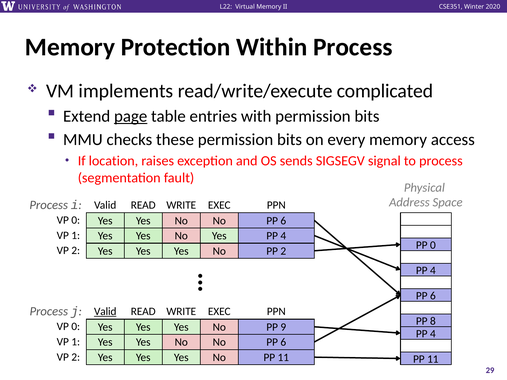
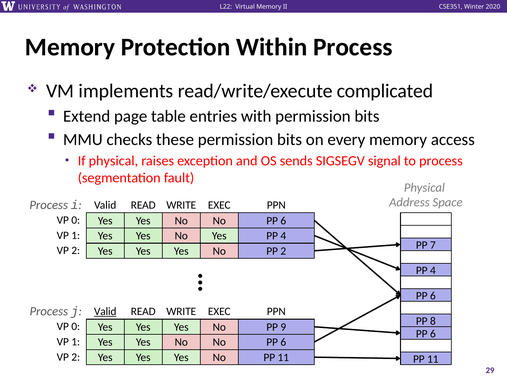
page underline: present -> none
If location: location -> physical
PP 0: 0 -> 7
4 at (433, 334): 4 -> 6
